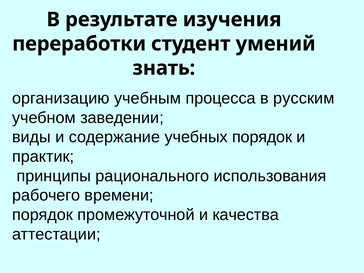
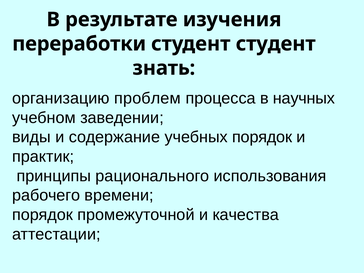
студент умений: умений -> студент
учебным: учебным -> проблем
русским: русским -> научных
